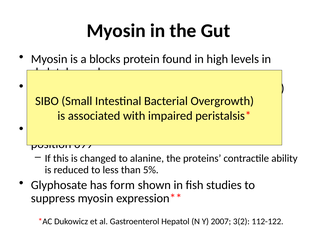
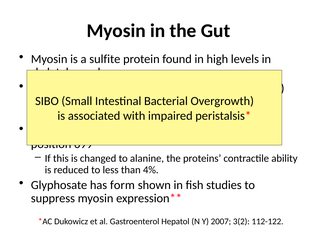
blocks: blocks -> sulfite
5%: 5% -> 4%
